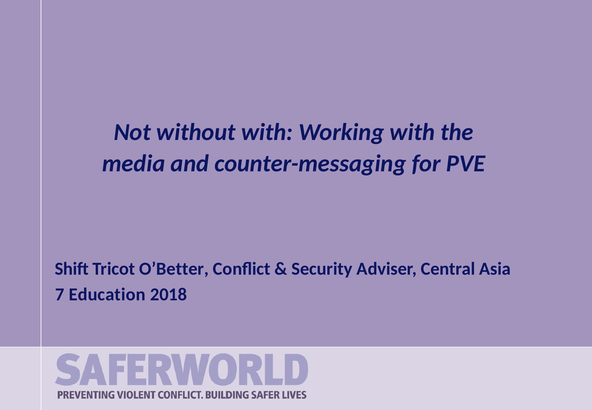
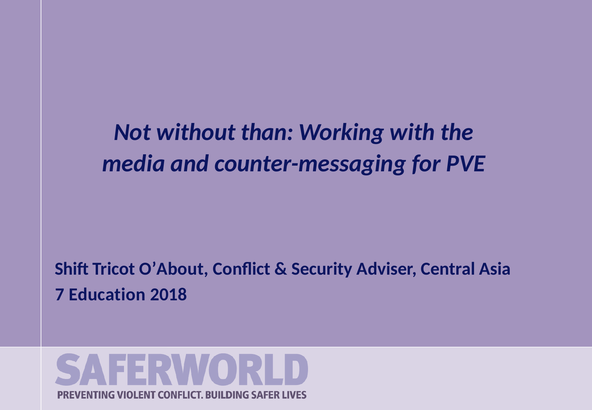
without with: with -> than
O’Better: O’Better -> O’About
